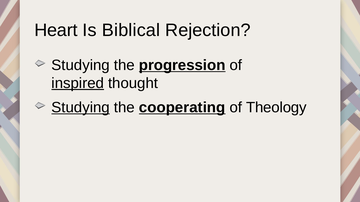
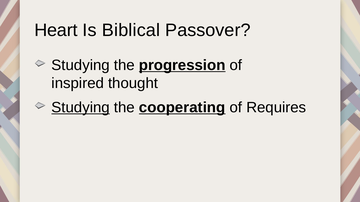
Rejection: Rejection -> Passover
inspired underline: present -> none
Theology: Theology -> Requires
